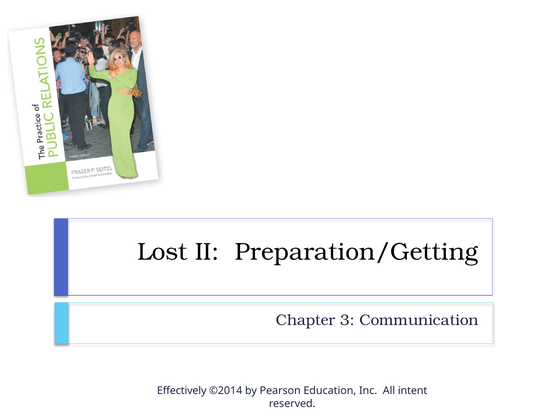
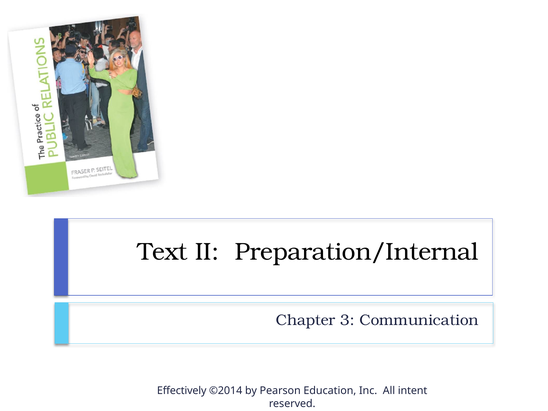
Lost: Lost -> Text
Preparation/Getting: Preparation/Getting -> Preparation/Internal
